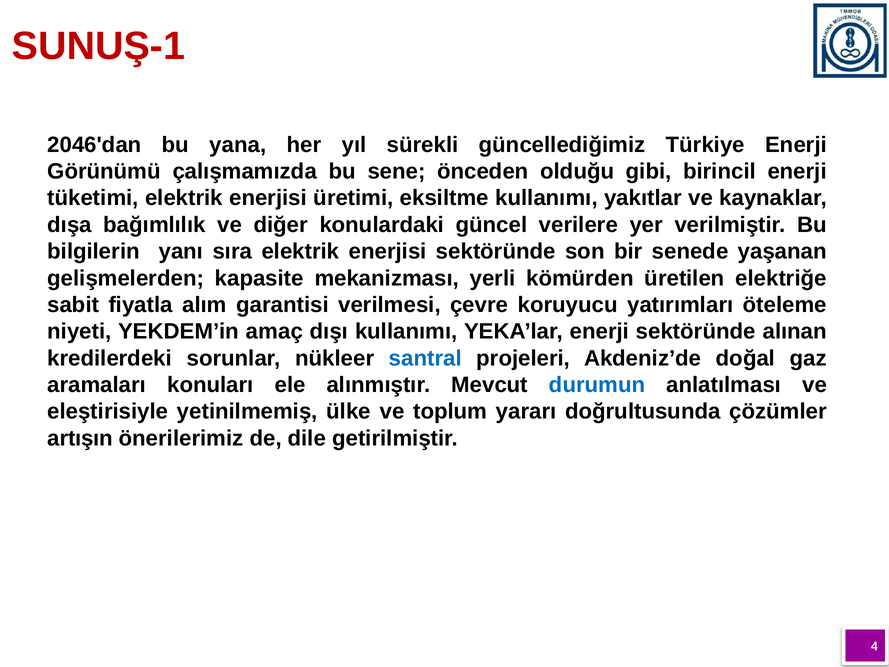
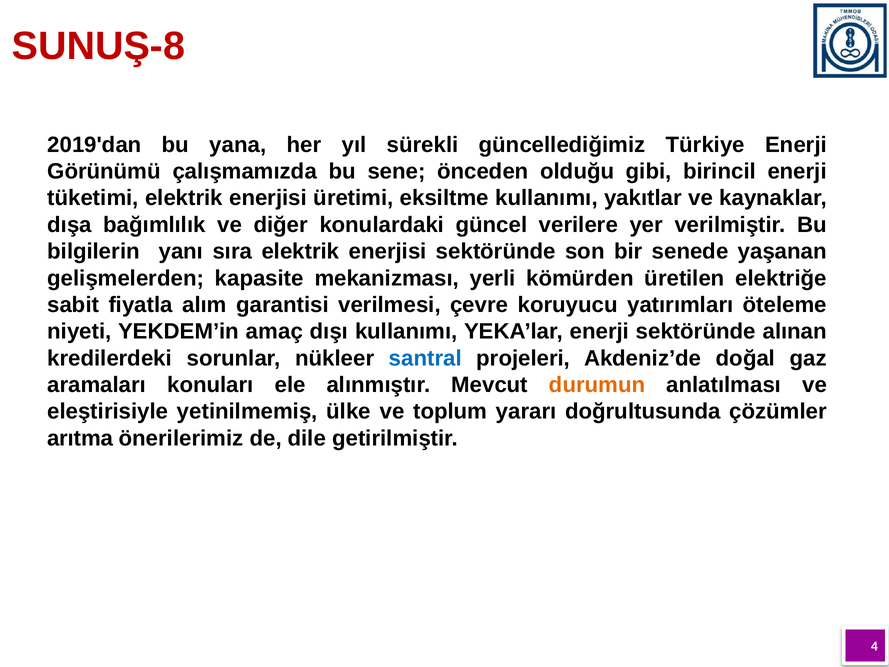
SUNUŞ-1: SUNUŞ-1 -> SUNUŞ-8
2046'dan: 2046'dan -> 2019'dan
durumun colour: blue -> orange
artışın: artışın -> arıtma
